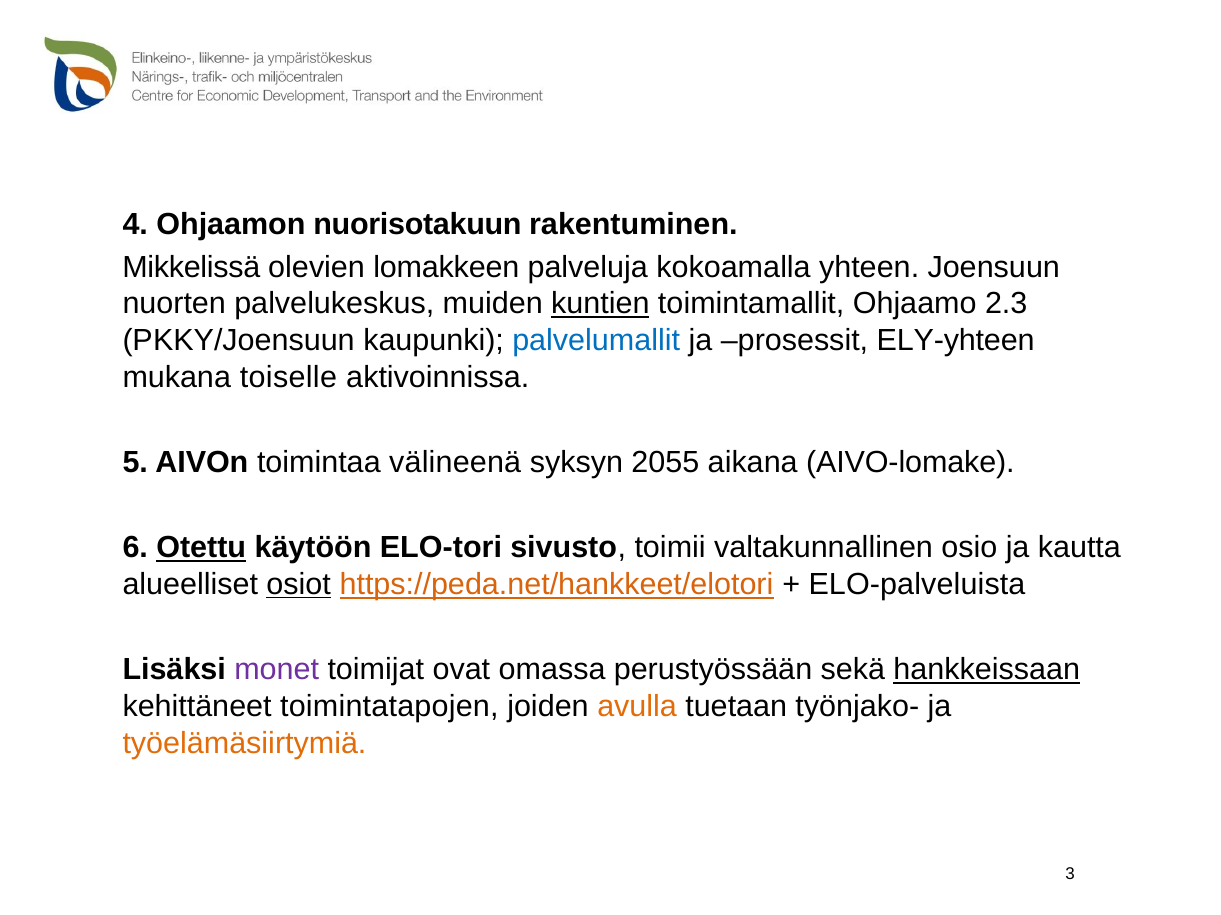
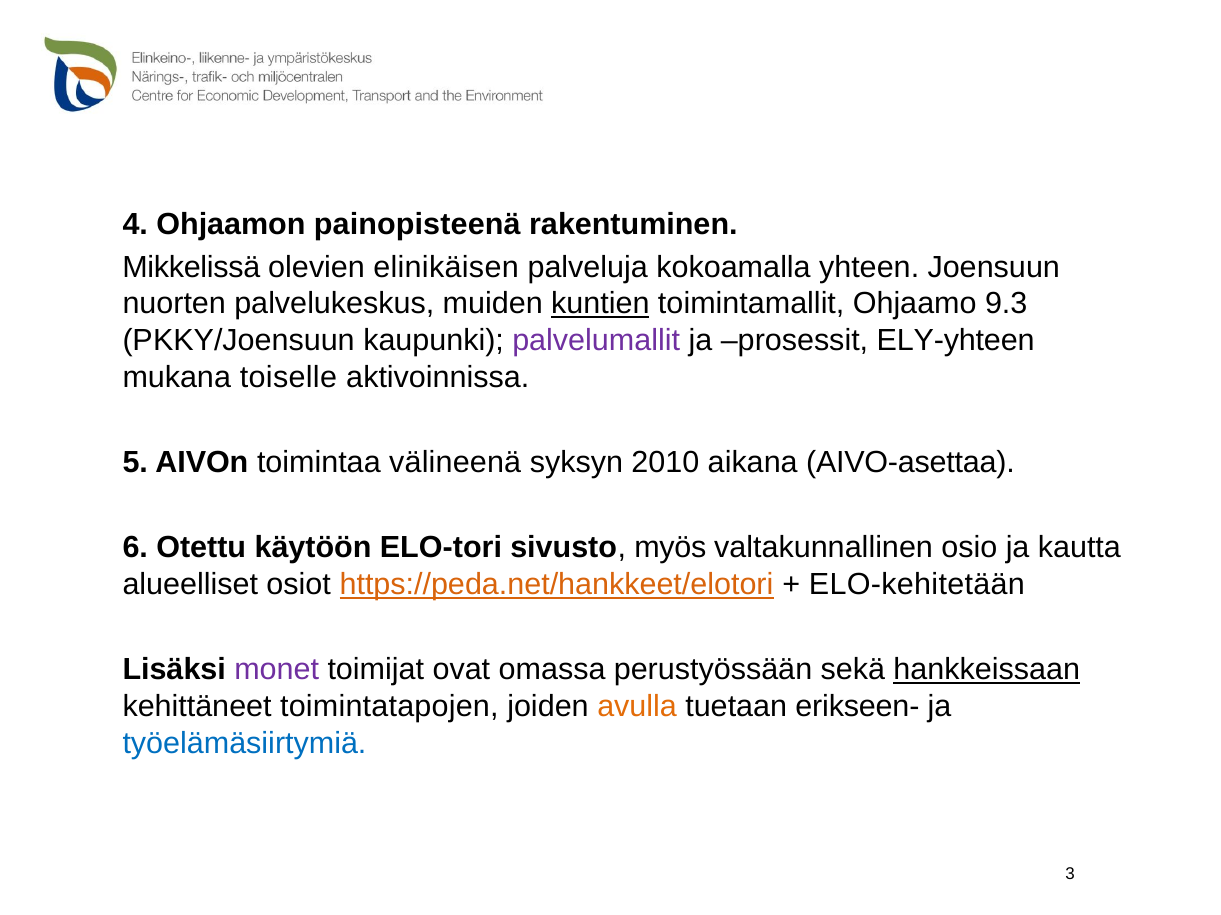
nuorisotakuun: nuorisotakuun -> painopisteenä
lomakkeen: lomakkeen -> elinikäisen
2.3: 2.3 -> 9.3
palvelumallit colour: blue -> purple
2055: 2055 -> 2010
AIVO-lomake: AIVO-lomake -> AIVO-asettaa
Otettu underline: present -> none
toimii: toimii -> myös
osiot underline: present -> none
ELO-palveluista: ELO-palveluista -> ELO-kehitetään
työnjako-: työnjako- -> erikseen-
työelämäsiirtymiä colour: orange -> blue
